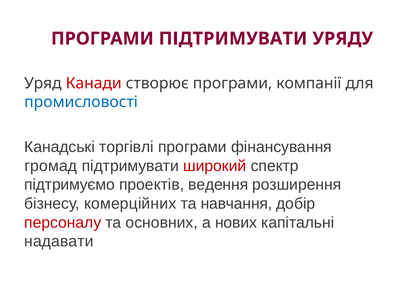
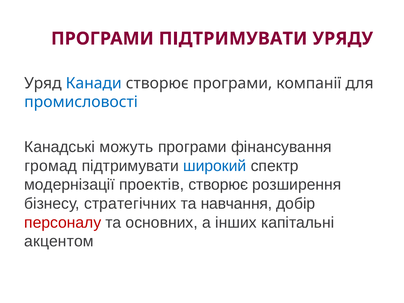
Канади colour: red -> blue
торгівлі: торгівлі -> можуть
широкий colour: red -> blue
підтримуємо: підтримуємо -> модернізації
проектів ведення: ведення -> створює
комерційних: комерційних -> стратегічних
нових: нових -> інших
надавати: надавати -> акцентом
